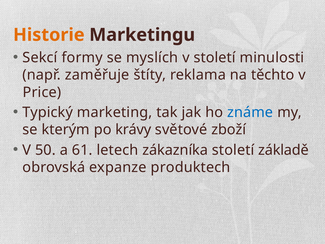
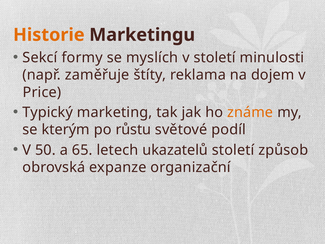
těchto: těchto -> dojem
známe colour: blue -> orange
krávy: krávy -> růstu
zboží: zboží -> podíl
61: 61 -> 65
zákazníka: zákazníka -> ukazatelů
základě: základě -> způsob
produktech: produktech -> organizační
